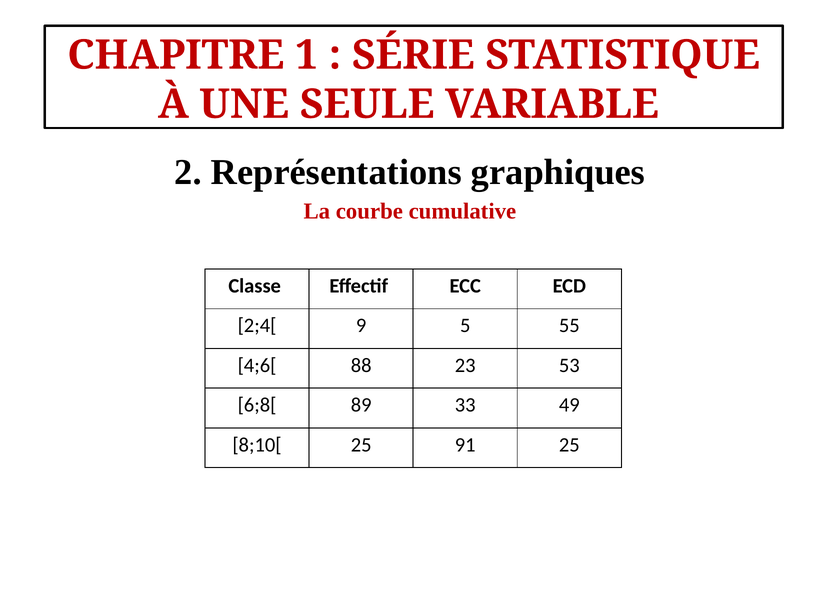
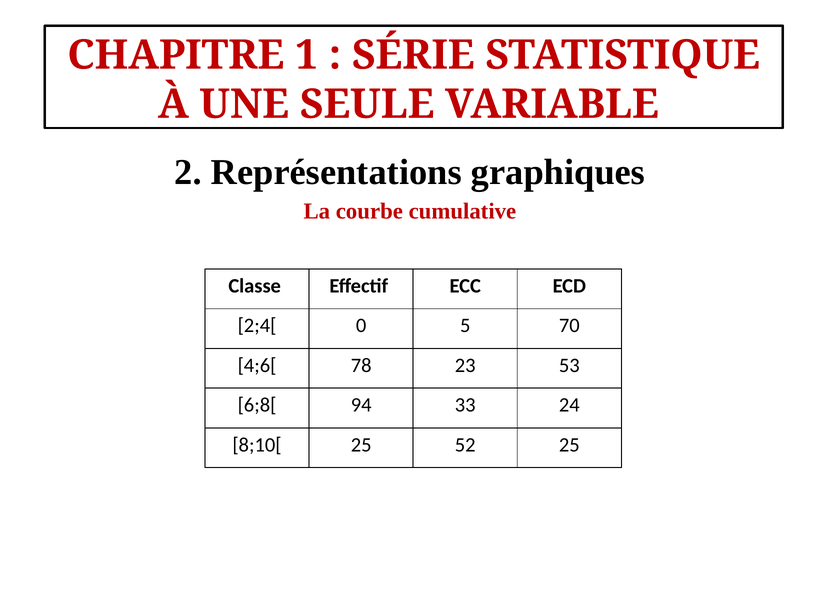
9: 9 -> 0
55: 55 -> 70
88: 88 -> 78
89: 89 -> 94
49: 49 -> 24
91: 91 -> 52
